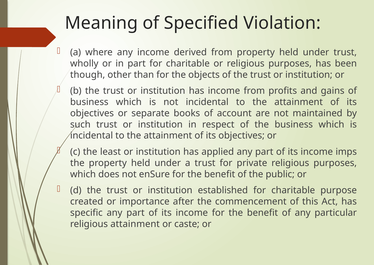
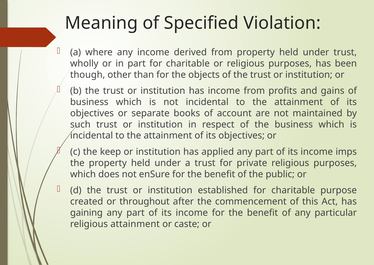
least: least -> keep
importance: importance -> throughout
specific: specific -> gaining
